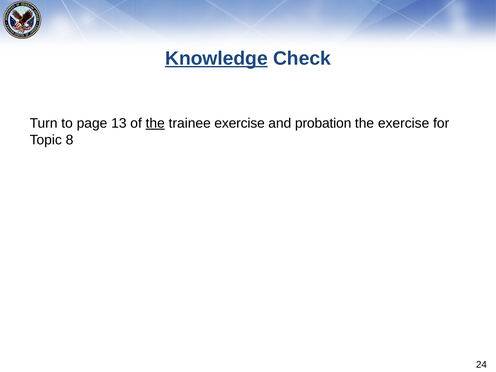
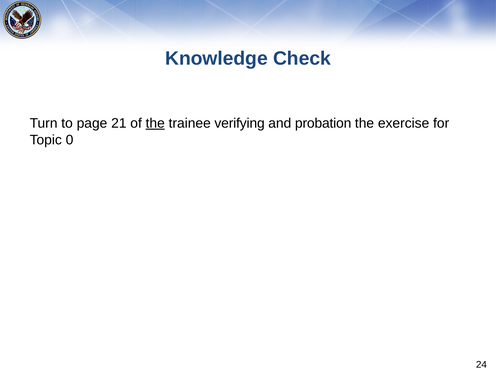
Knowledge underline: present -> none
13: 13 -> 21
trainee exercise: exercise -> verifying
8: 8 -> 0
